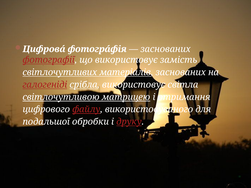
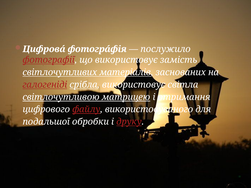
заснованих at (166, 49): заснованих -> послужило
